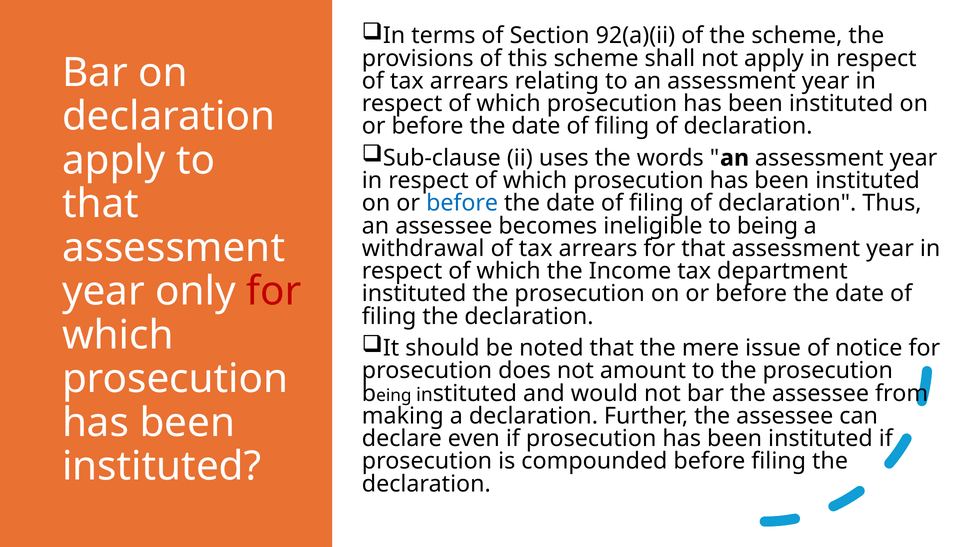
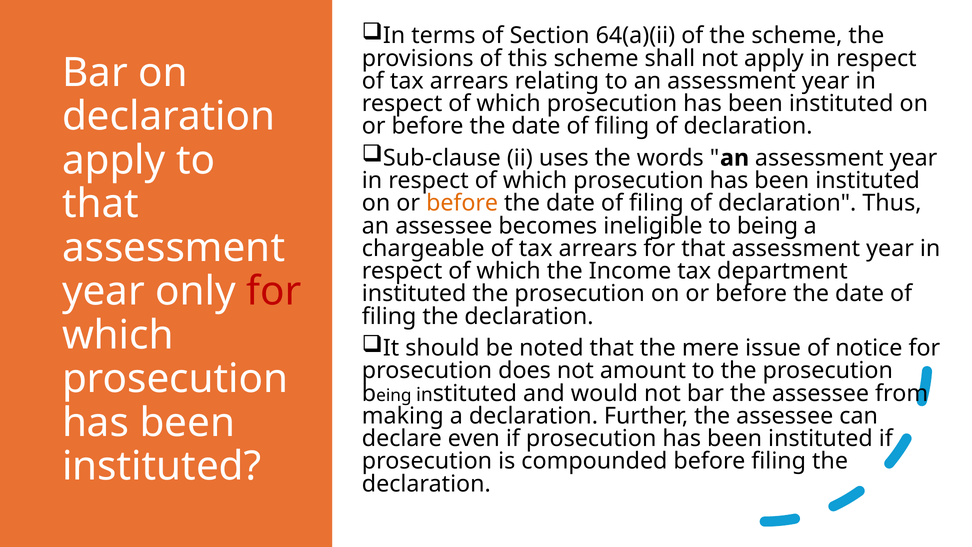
92(a)(ii: 92(a)(ii -> 64(a)(ii
before at (462, 203) colour: blue -> orange
withdrawal: withdrawal -> chargeable
